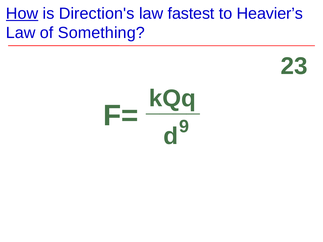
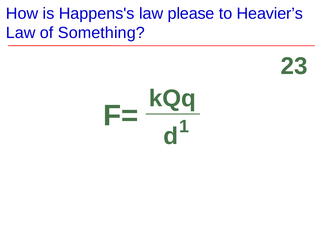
How underline: present -> none
Direction's: Direction's -> Happens's
fastest: fastest -> please
9: 9 -> 1
